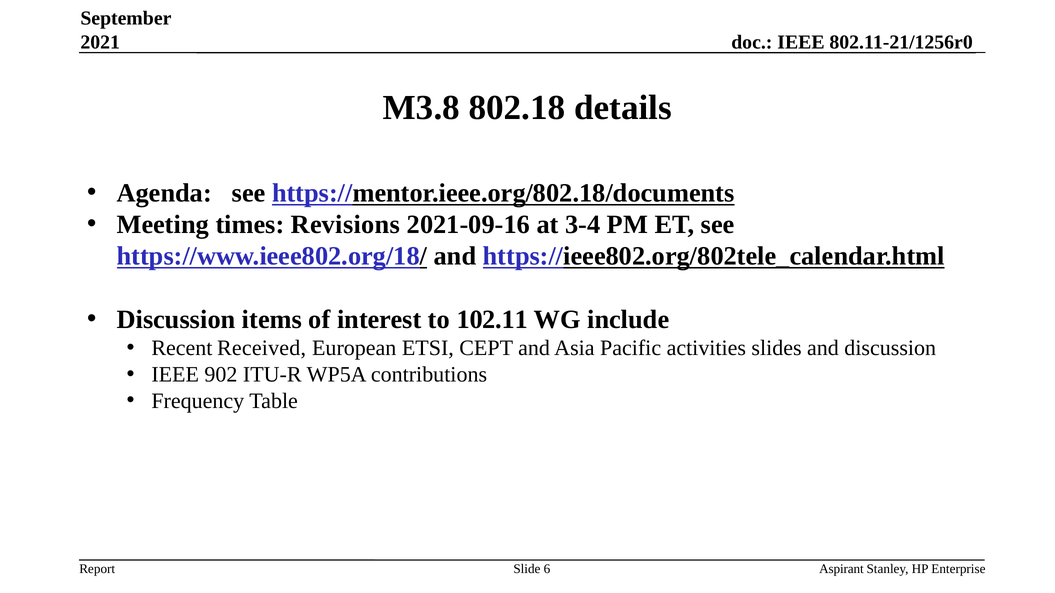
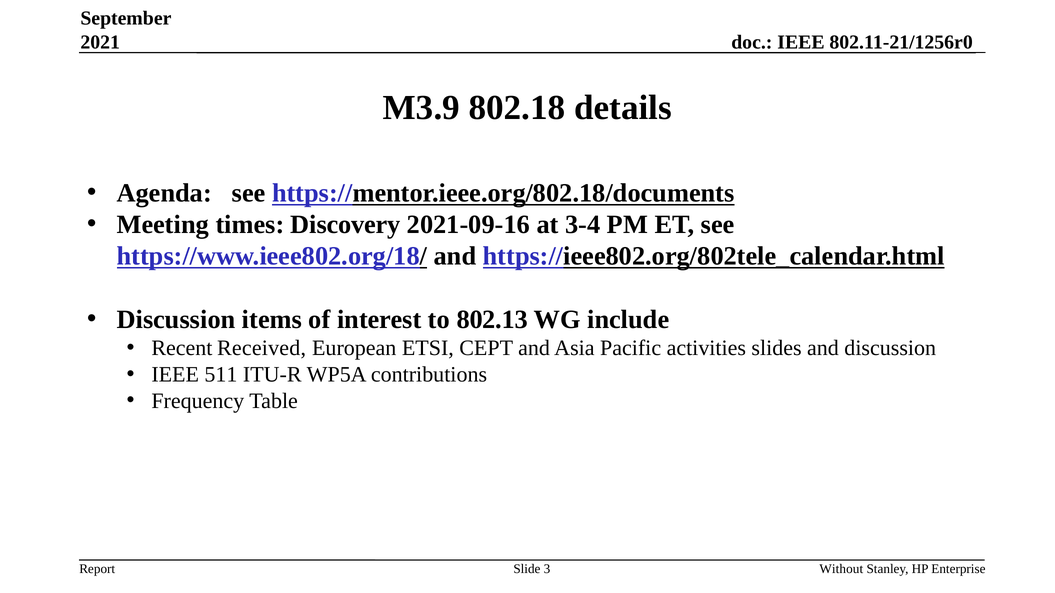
M3.8: M3.8 -> M3.9
Revisions: Revisions -> Discovery
102.11: 102.11 -> 802.13
902: 902 -> 511
6: 6 -> 3
Aspirant: Aspirant -> Without
